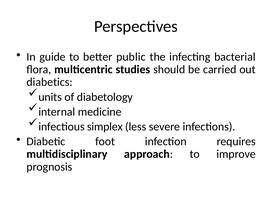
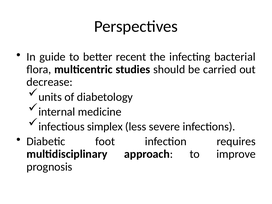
public: public -> recent
diabetics: diabetics -> decrease
